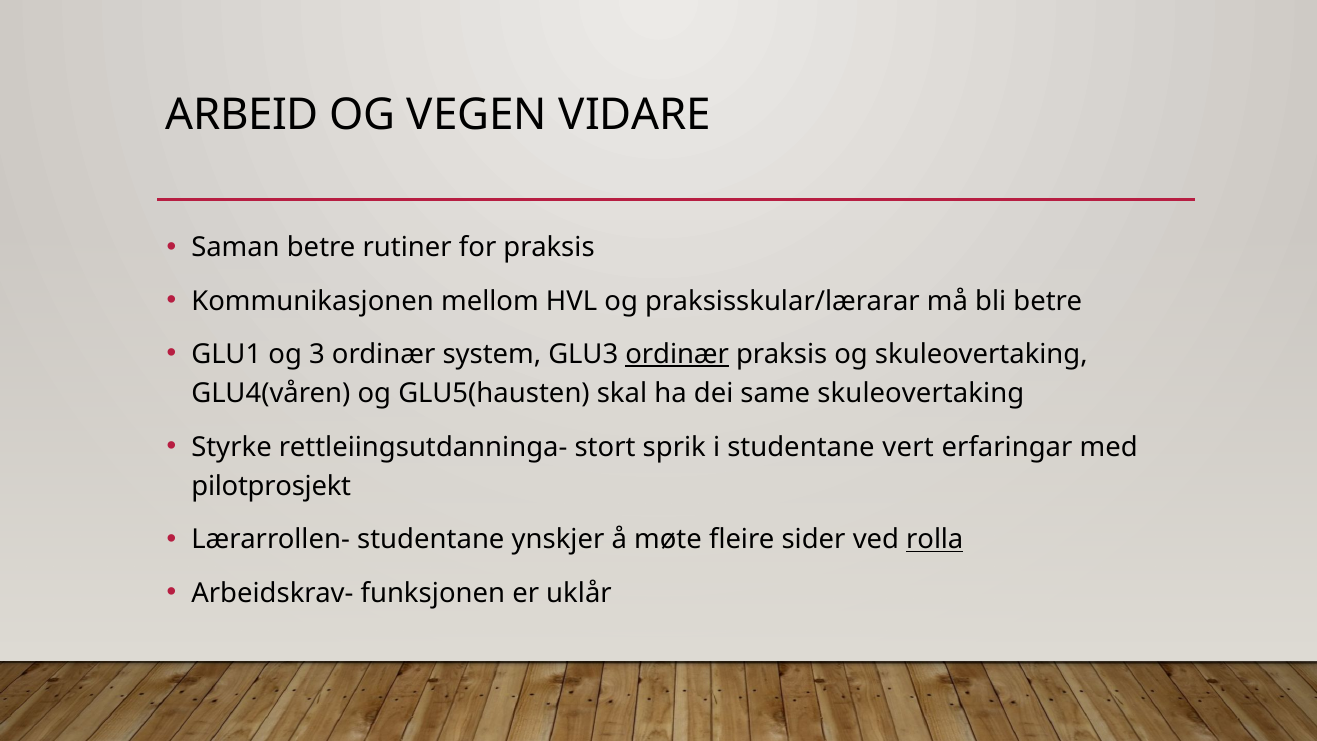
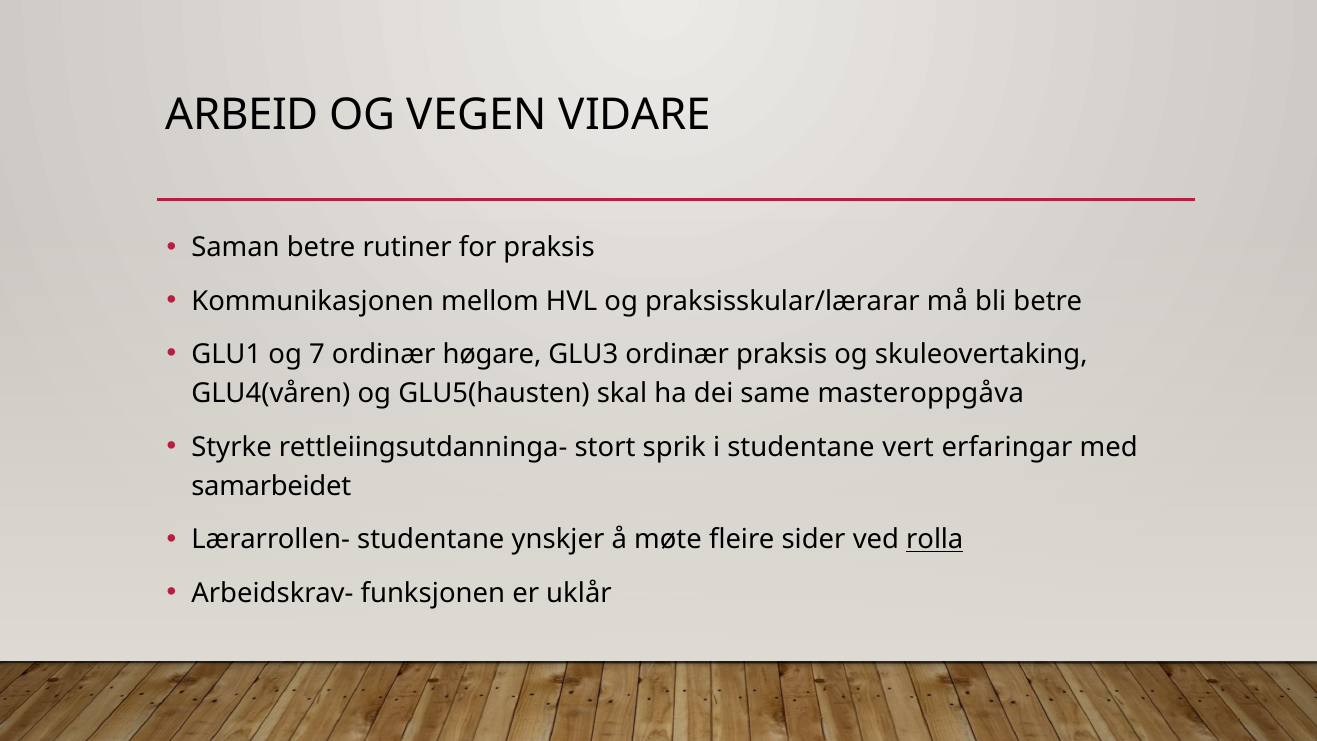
3: 3 -> 7
system: system -> høgare
ordinær at (677, 354) underline: present -> none
same skuleovertaking: skuleovertaking -> masteroppgåva
pilotprosjekt: pilotprosjekt -> samarbeidet
